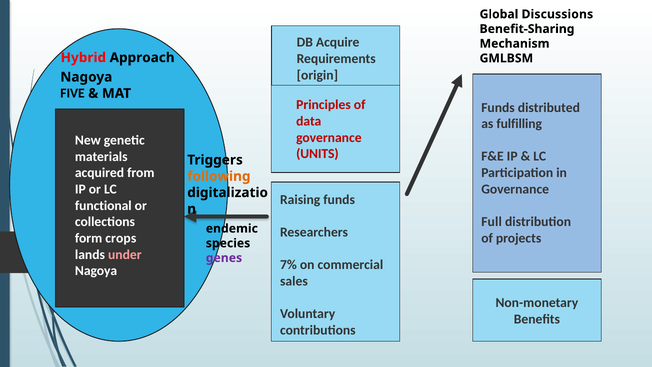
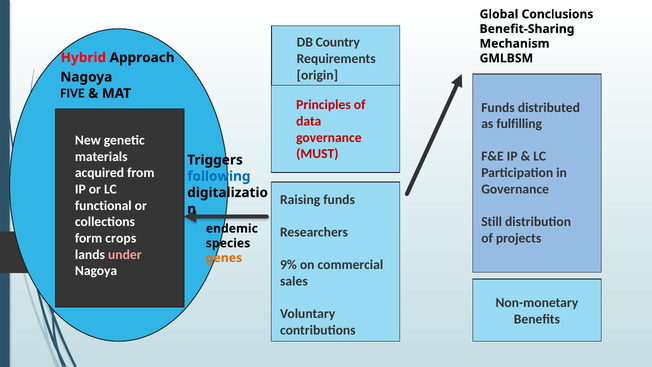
Discussions: Discussions -> Conclusions
Acquire: Acquire -> Country
UNITS: UNITS -> MUST
following colour: orange -> blue
Full: Full -> Still
genes colour: purple -> orange
7%: 7% -> 9%
